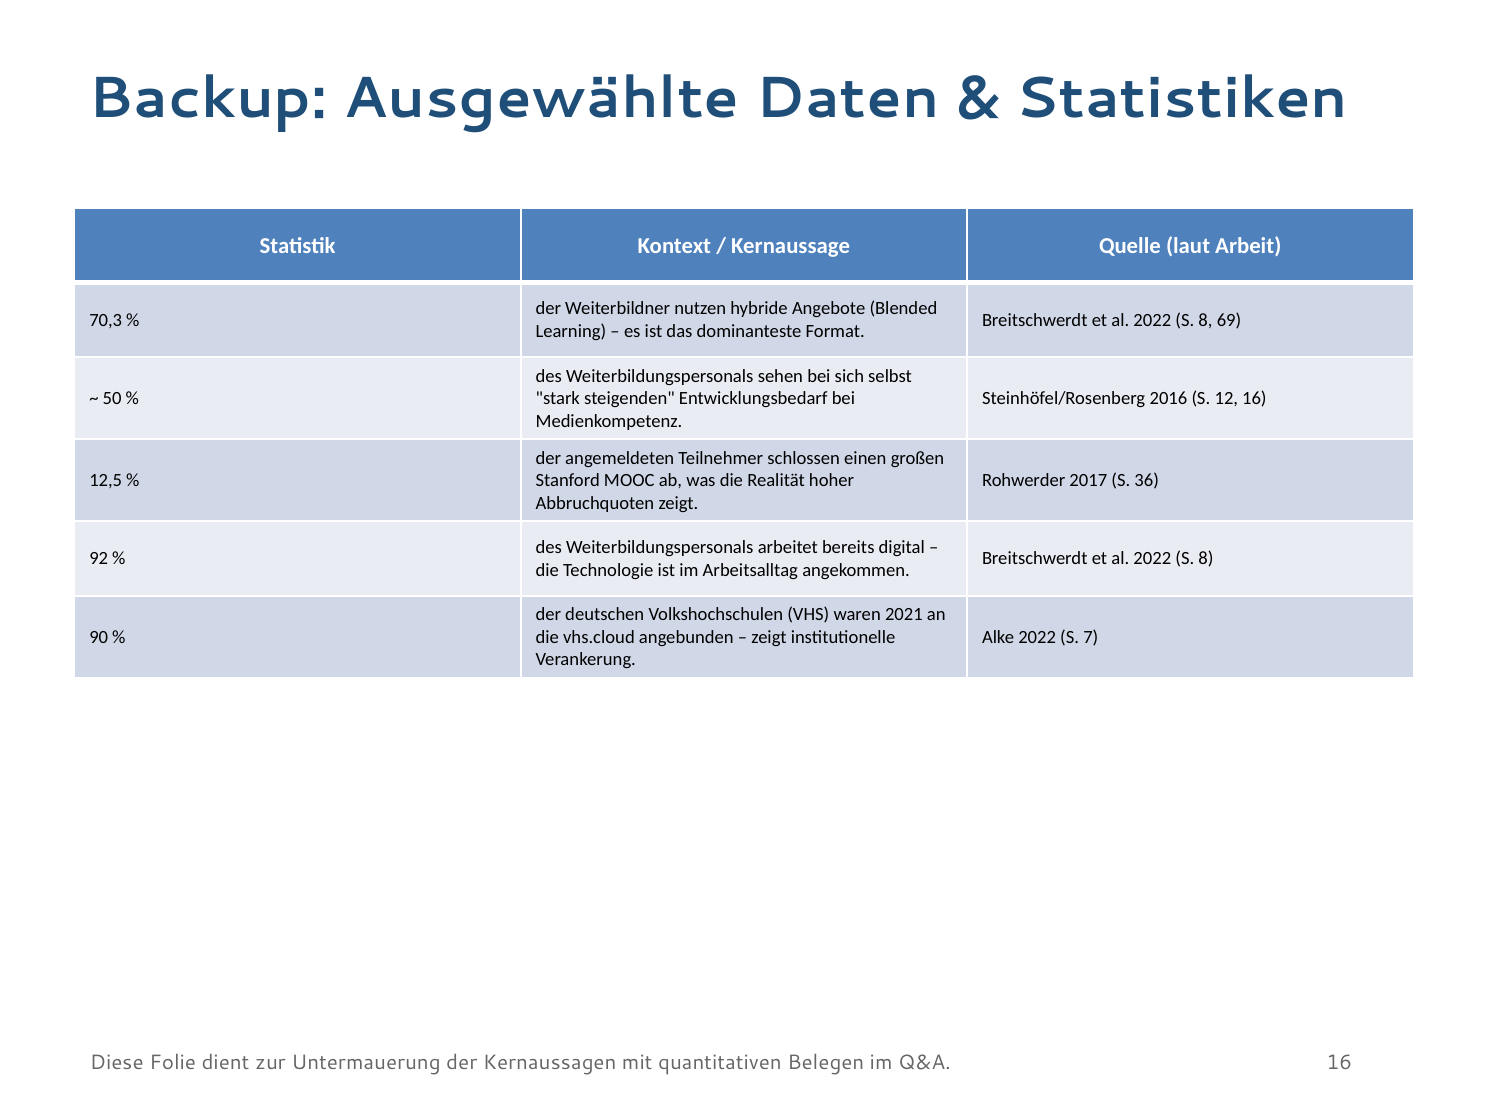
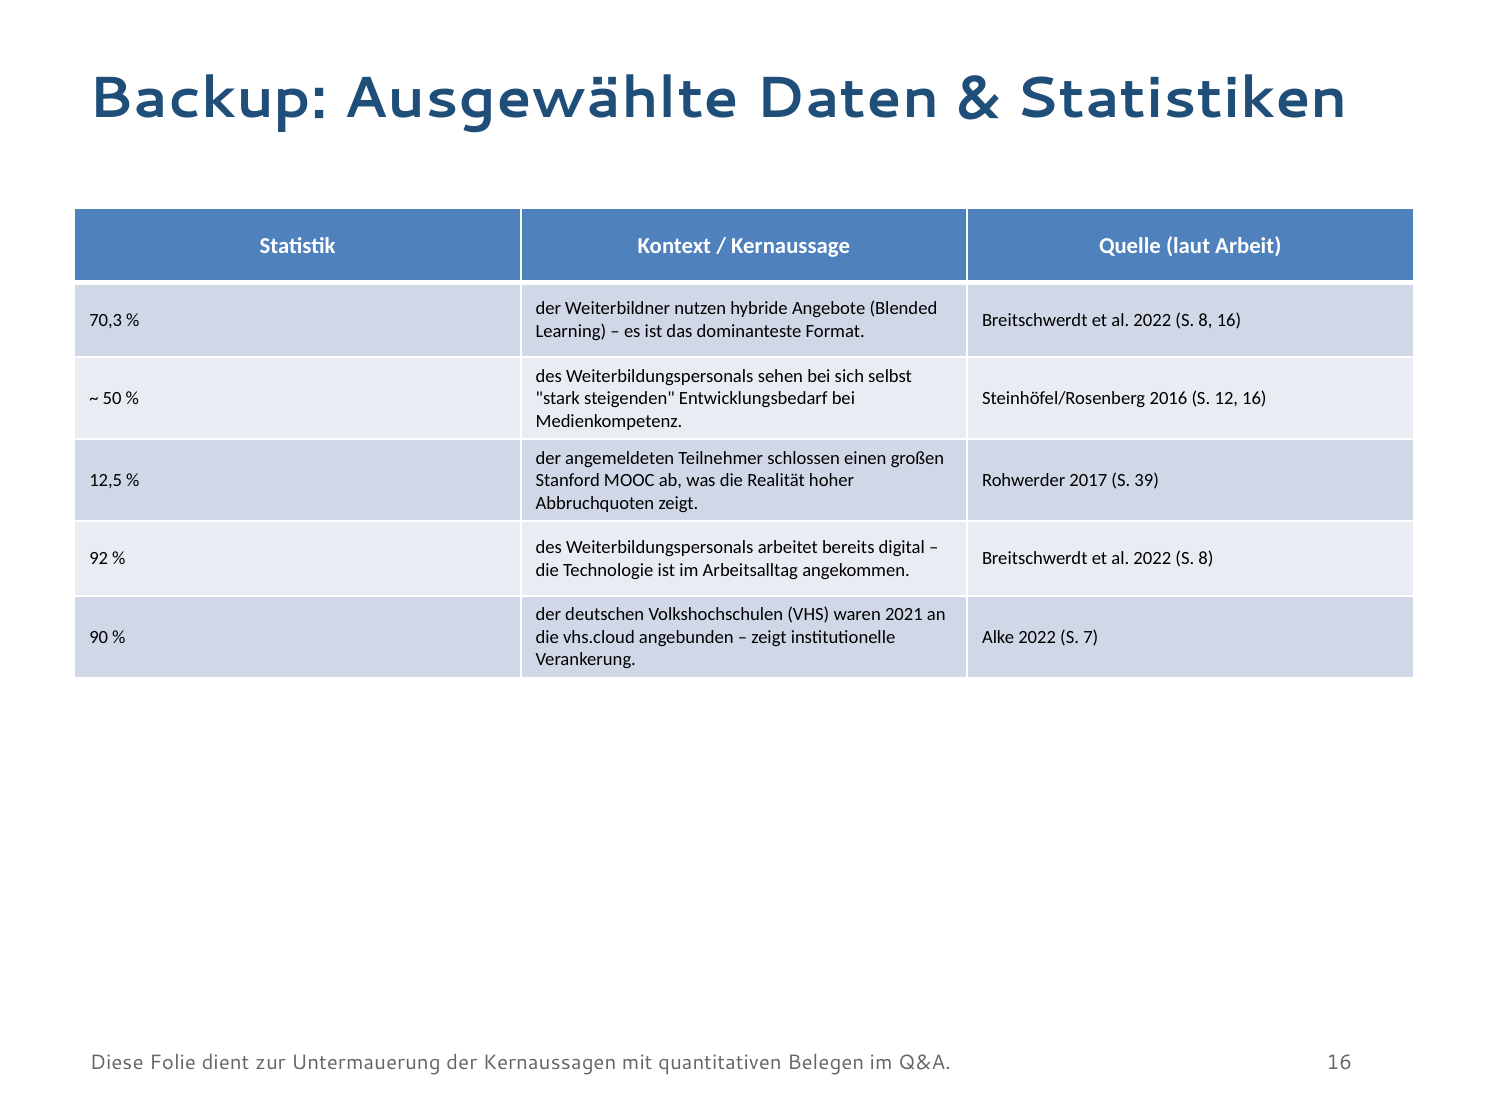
8 69: 69 -> 16
36: 36 -> 39
